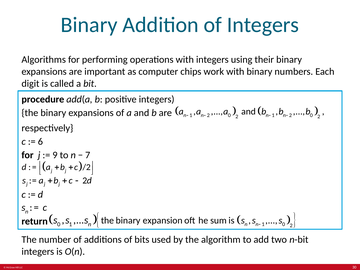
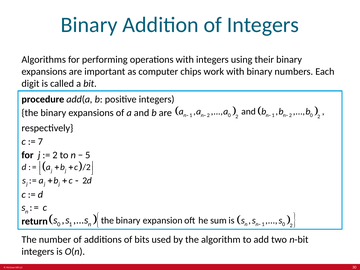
6: 6 -> 7
9 at (55, 155): 9 -> 2
7: 7 -> 5
